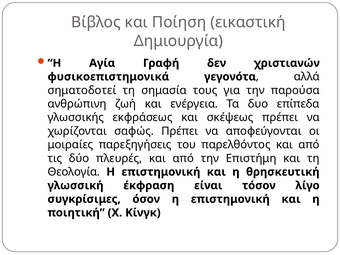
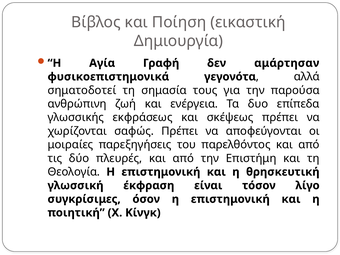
χριστιανών: χριστιανών -> αμάρτησαν
